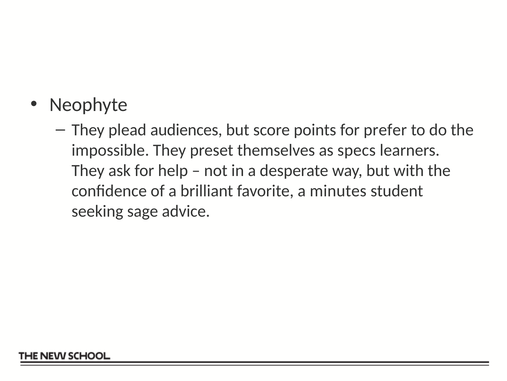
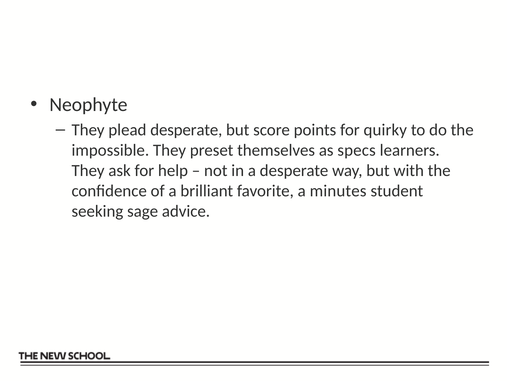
plead audiences: audiences -> desperate
prefer: prefer -> quirky
